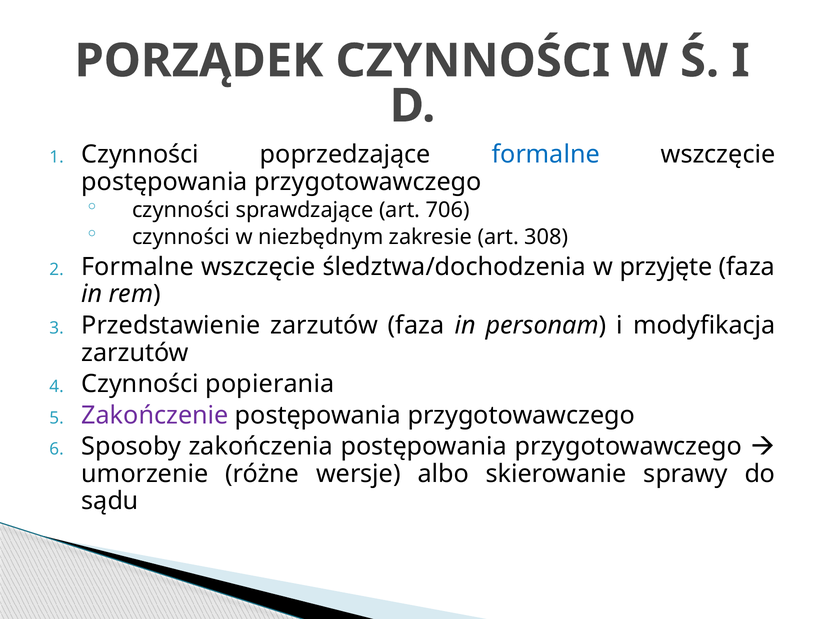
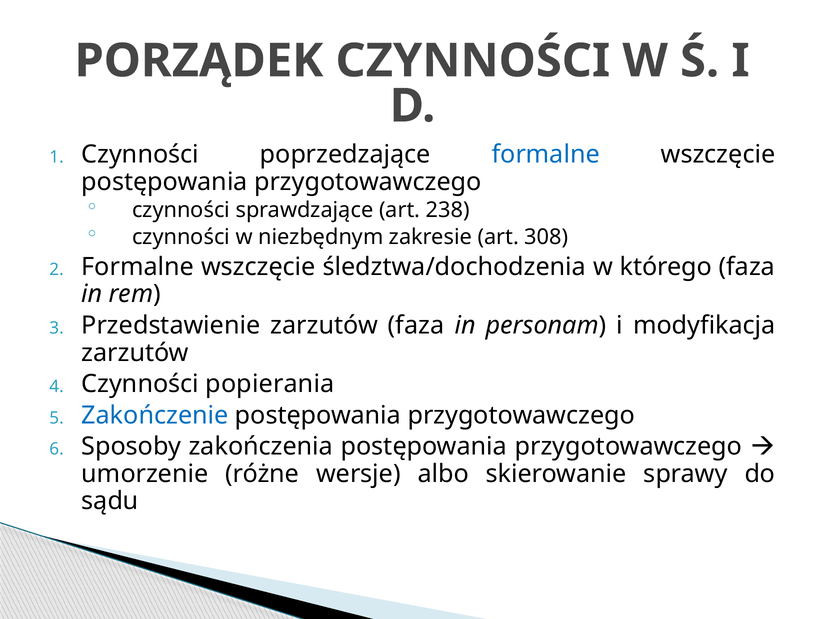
706: 706 -> 238
przyjęte: przyjęte -> którego
Zakończenie colour: purple -> blue
